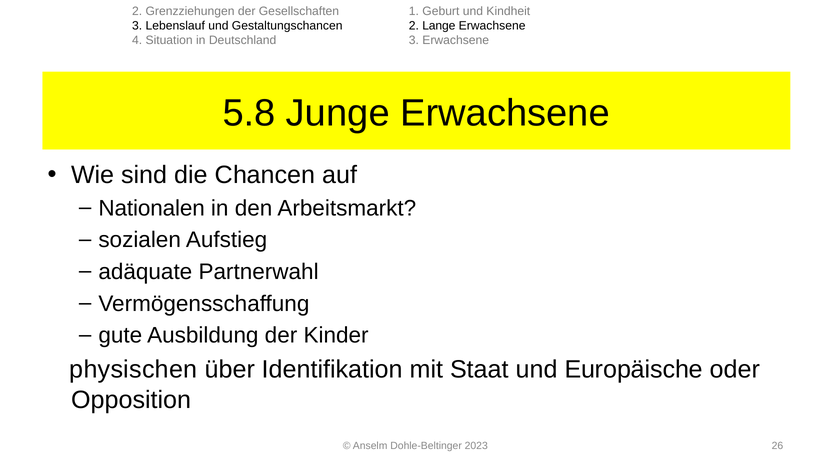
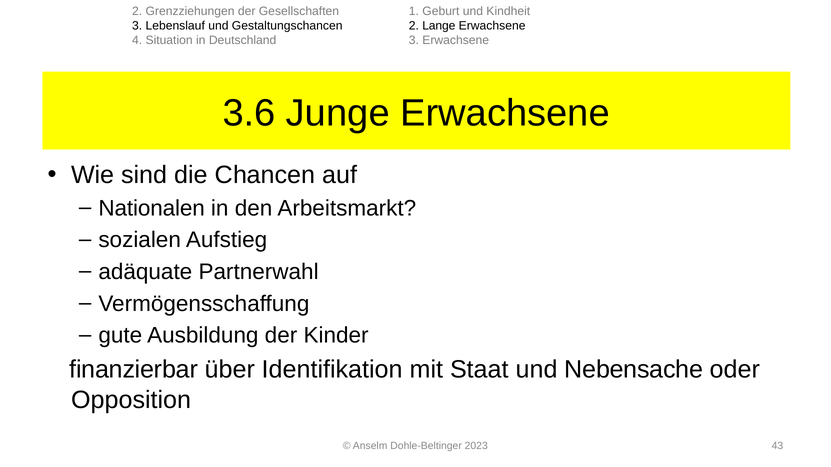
5.8: 5.8 -> 3.6
physischen: physischen -> finanzierbar
Europäische: Europäische -> Nebensache
26: 26 -> 43
